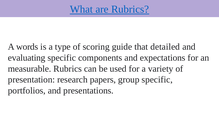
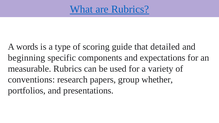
evaluating: evaluating -> beginning
presentation: presentation -> conventions
group specific: specific -> whether
